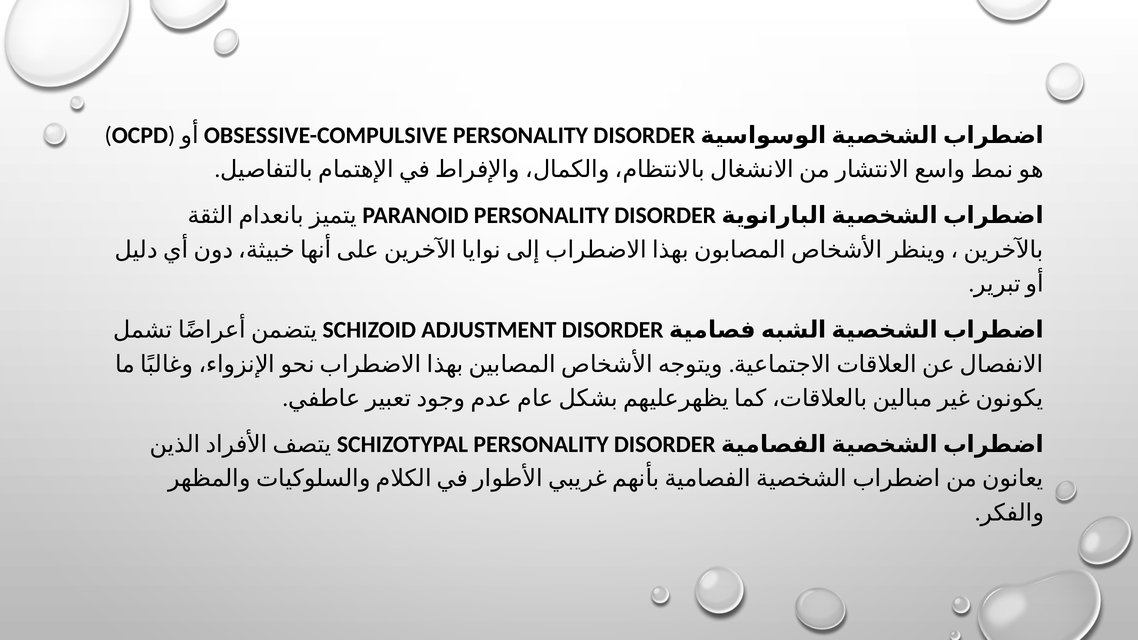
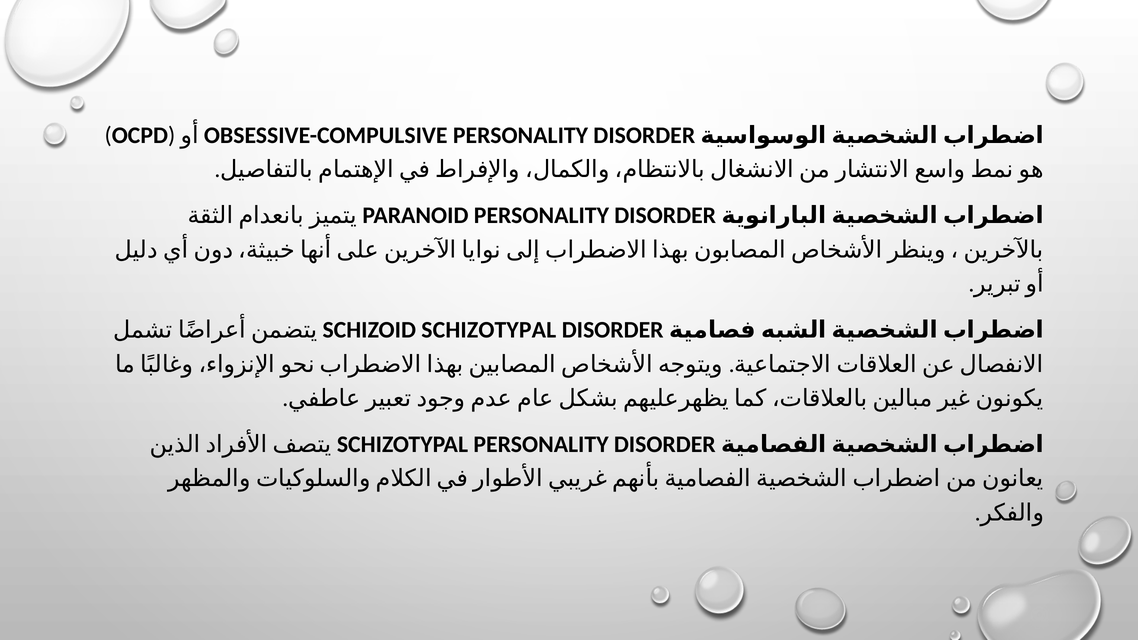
SCHIZOID ADJUSTMENT: ADJUSTMENT -> SCHIZOTYPAL
